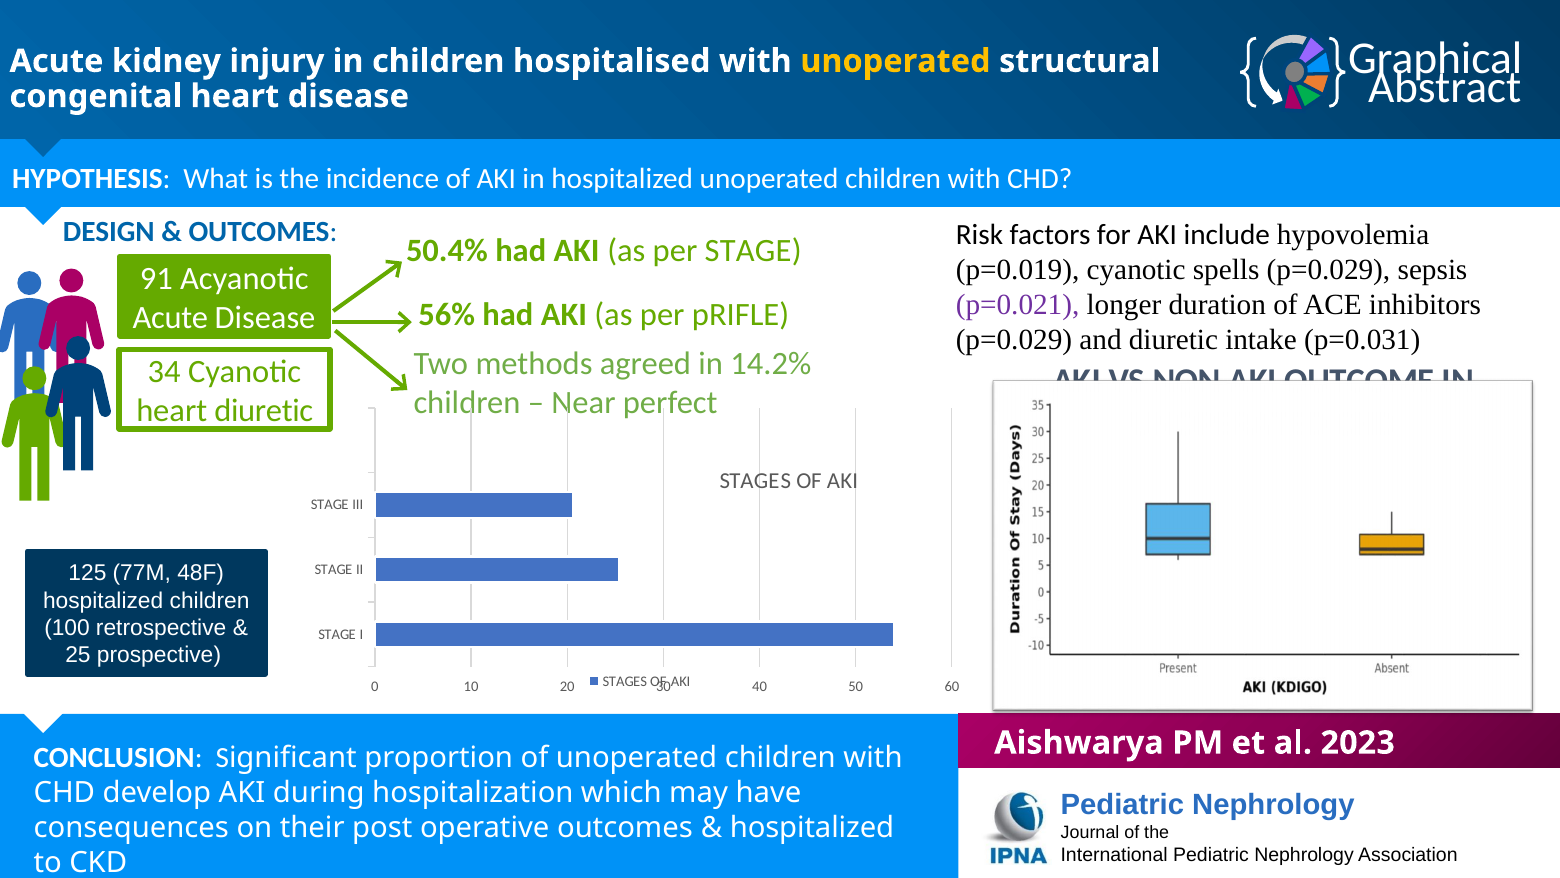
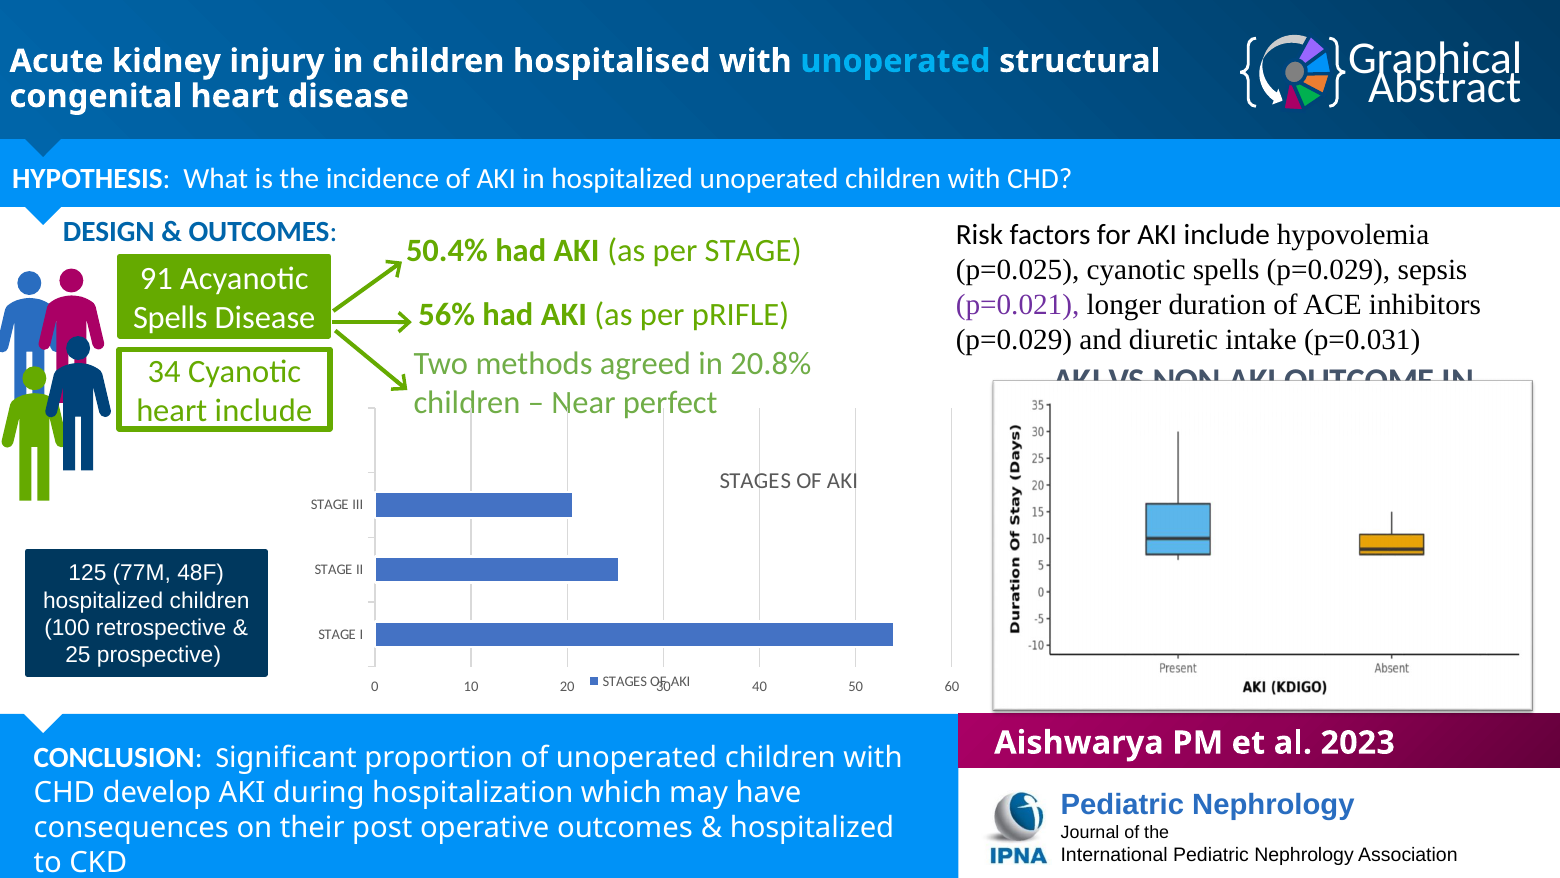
unoperated at (895, 61) colour: yellow -> light blue
p=0.019: p=0.019 -> p=0.025
Acute at (170, 318): Acute -> Spells
14.2%: 14.2% -> 20.8%
heart diuretic: diuretic -> include
